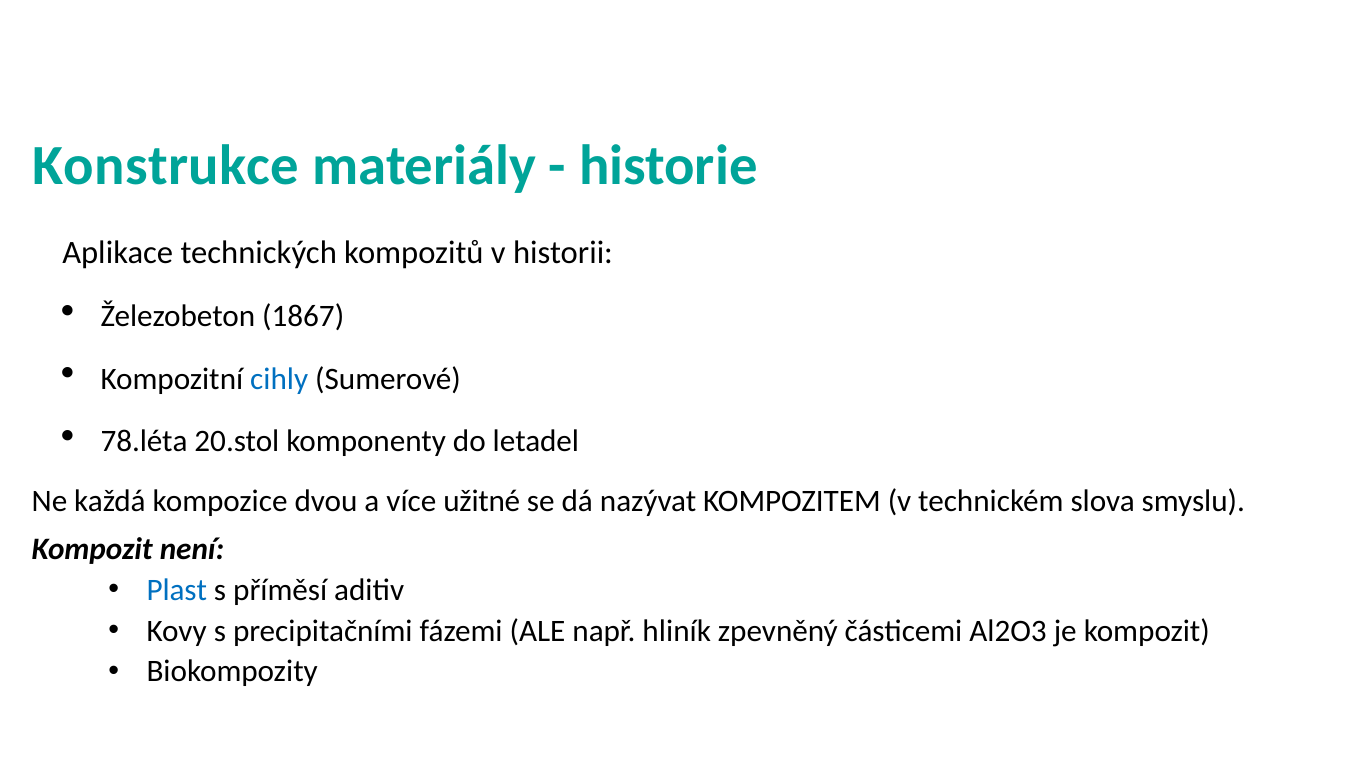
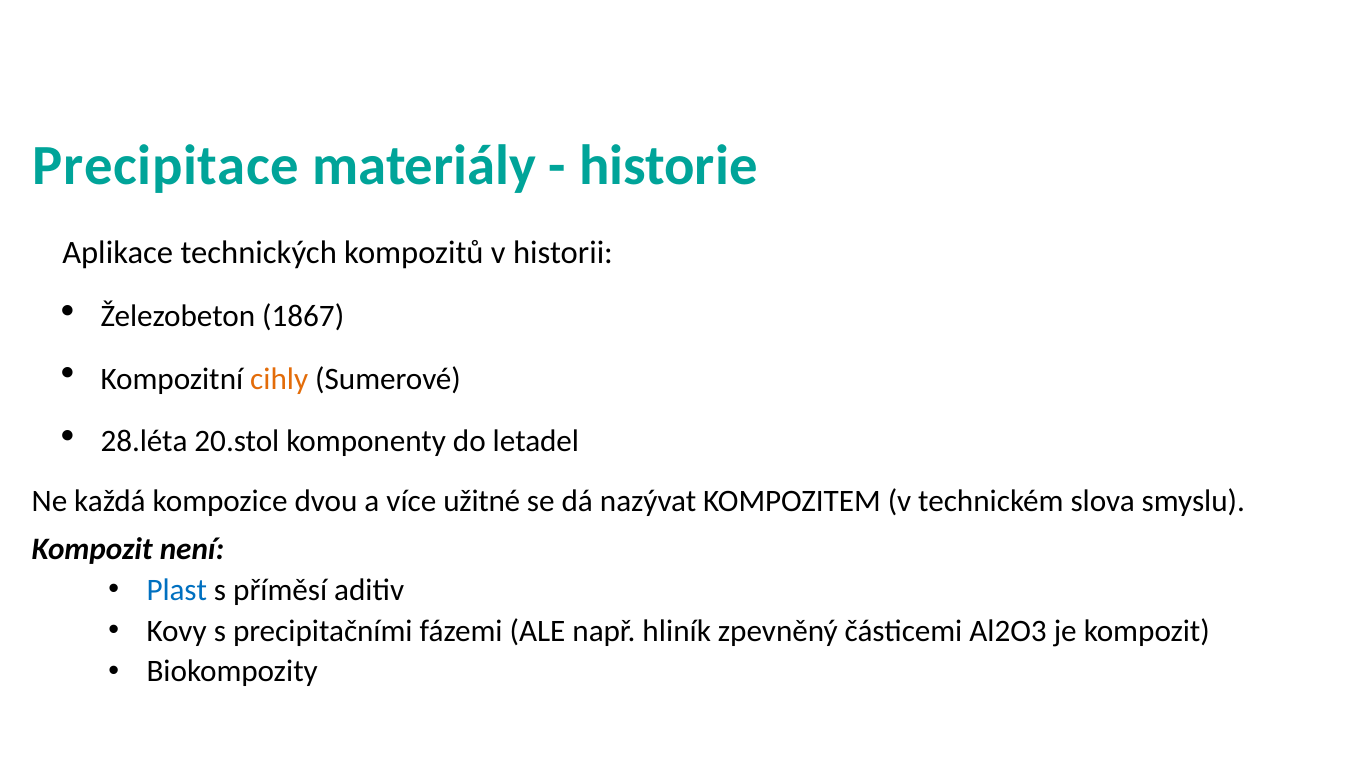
Konstrukce: Konstrukce -> Precipitace
cihly colour: blue -> orange
78.léta: 78.léta -> 28.léta
